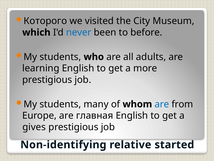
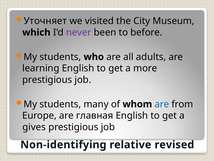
Которого: Которого -> Уточняет
never colour: blue -> purple
started: started -> revised
